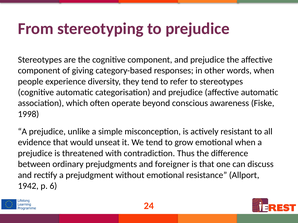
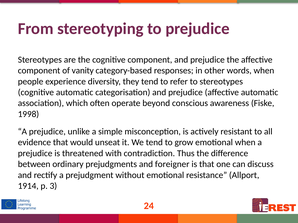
giving: giving -> vanity
1942: 1942 -> 1914
6: 6 -> 3
